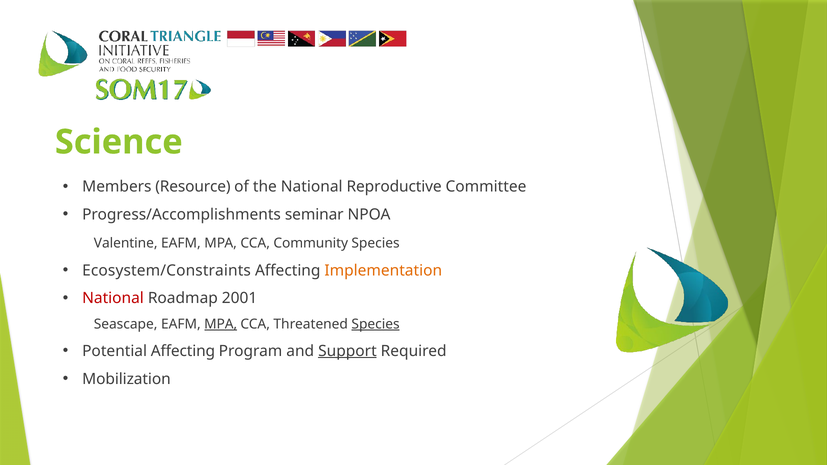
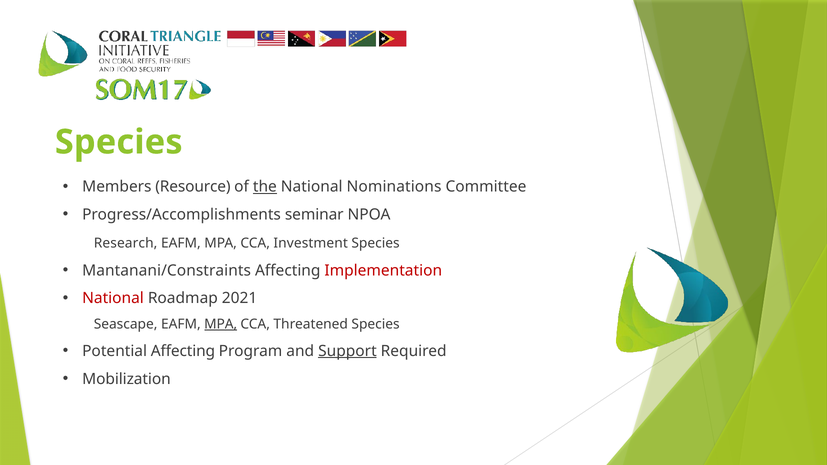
Science at (119, 142): Science -> Species
the underline: none -> present
Reproductive: Reproductive -> Nominations
Valentine: Valentine -> Research
Community: Community -> Investment
Ecosystem/Constraints: Ecosystem/Constraints -> Mantanani/Constraints
Implementation colour: orange -> red
2001: 2001 -> 2021
Species at (376, 324) underline: present -> none
